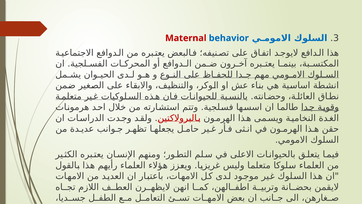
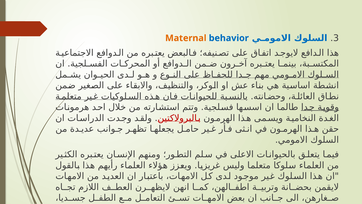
Maternal colour: red -> orange
